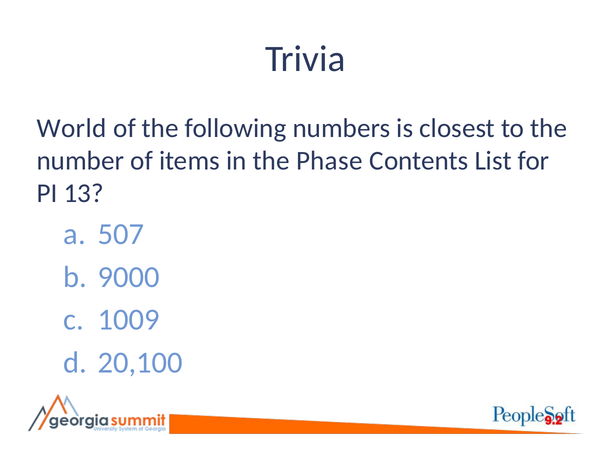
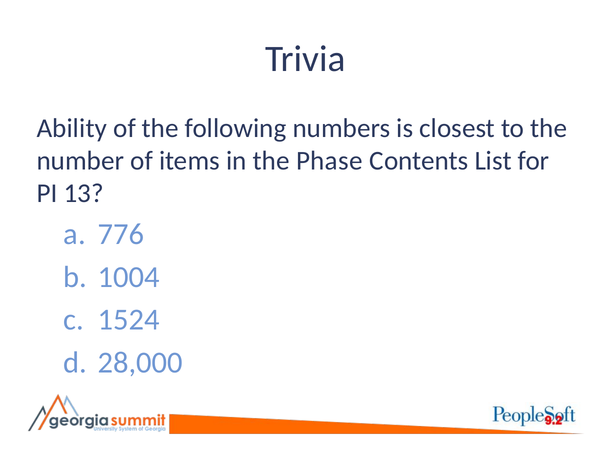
World: World -> Ability
507: 507 -> 776
9000: 9000 -> 1004
1009: 1009 -> 1524
20,100: 20,100 -> 28,000
